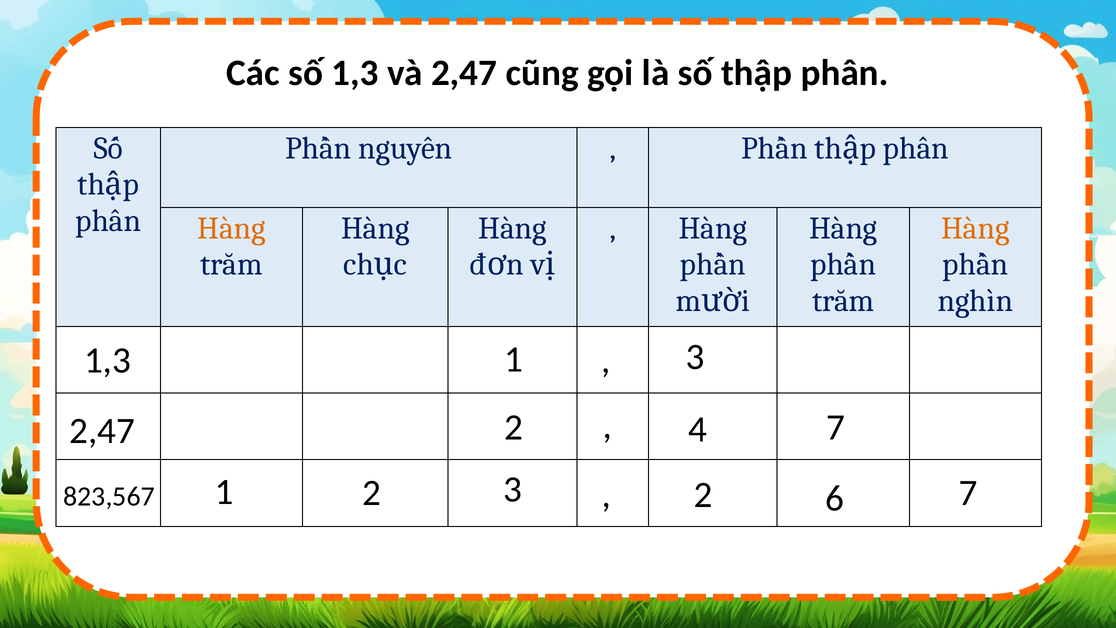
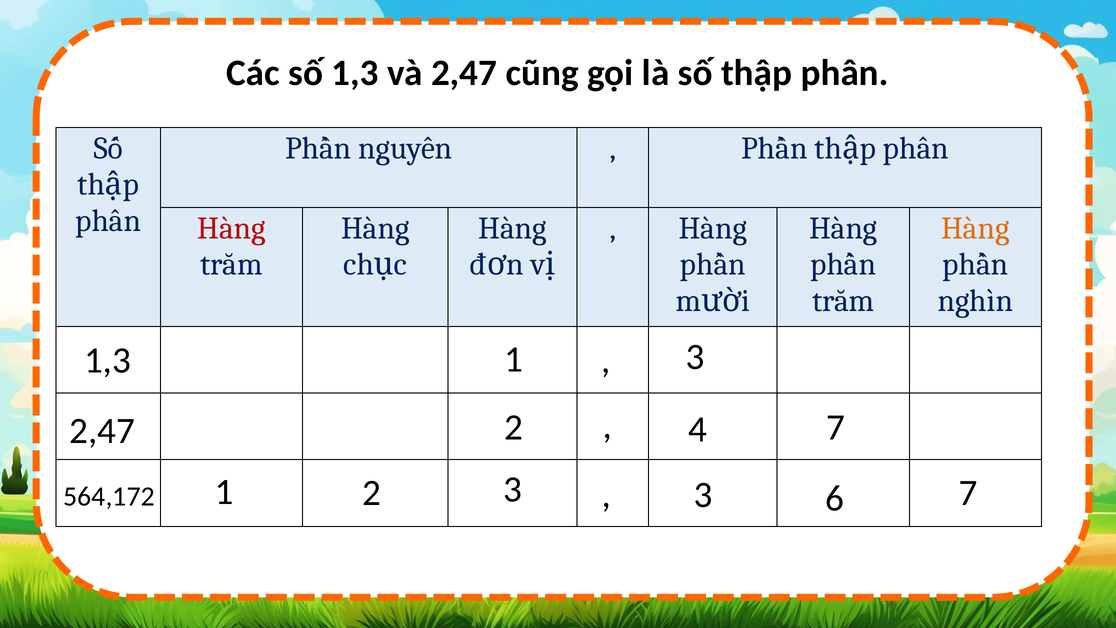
Hàng at (231, 228) colour: orange -> red
823,567: 823,567 -> 564,172
2 at (703, 495): 2 -> 3
